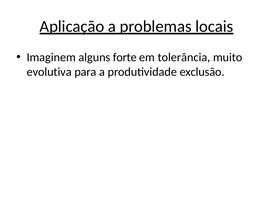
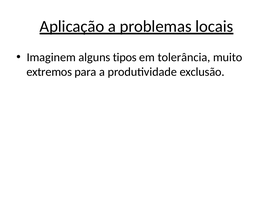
forte: forte -> tipos
evolutiva: evolutiva -> extremos
